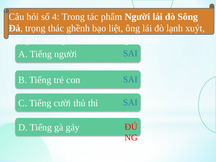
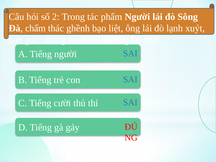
4: 4 -> 2
trọng: trọng -> chấm
